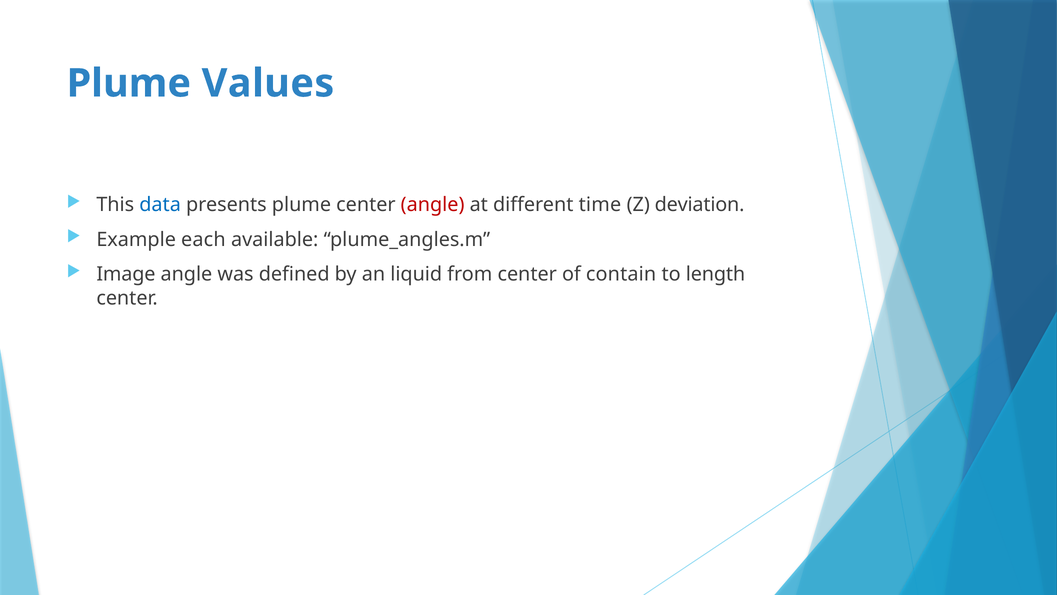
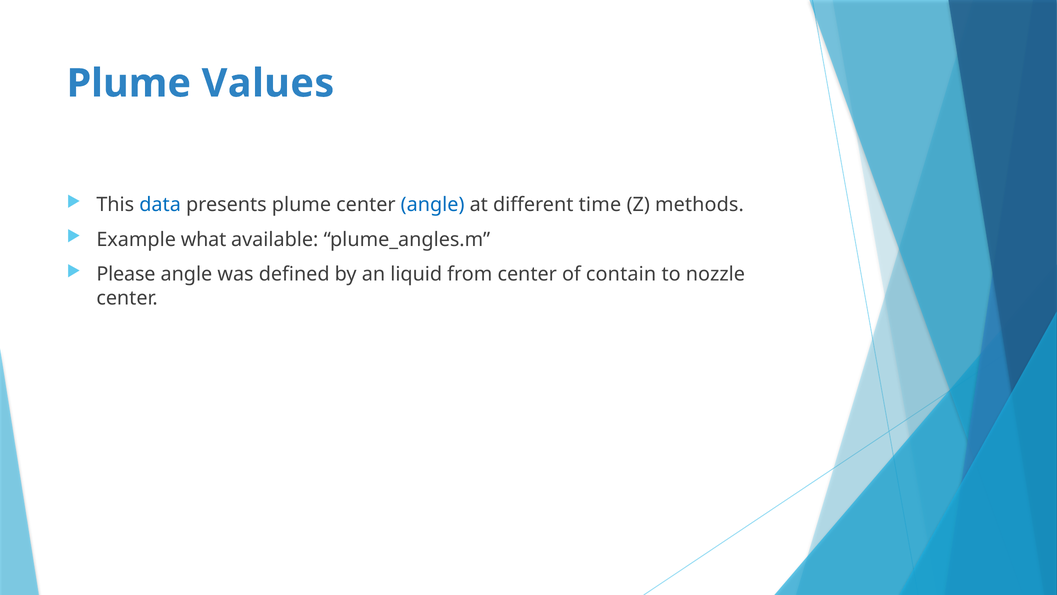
angle at (433, 205) colour: red -> blue
deviation: deviation -> methods
each: each -> what
Image: Image -> Please
length: length -> nozzle
